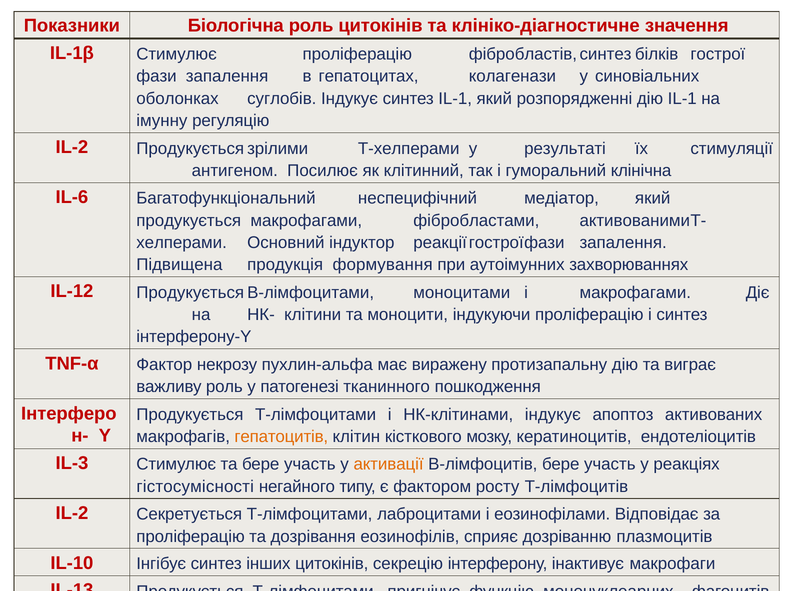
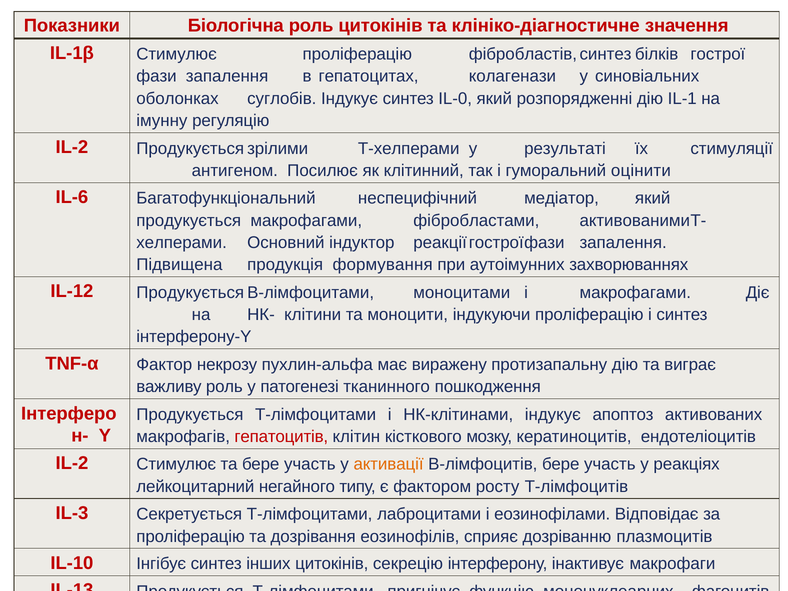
синтез IL-1: IL-1 -> IL-0
клінічна: клінічна -> оцінити
гепатоцитів colour: orange -> red
IL-3 at (72, 463): IL-3 -> IL-2
гістосумісності: гістосумісності -> лейкоцитарний
IL-2 at (72, 513): IL-2 -> IL-3
